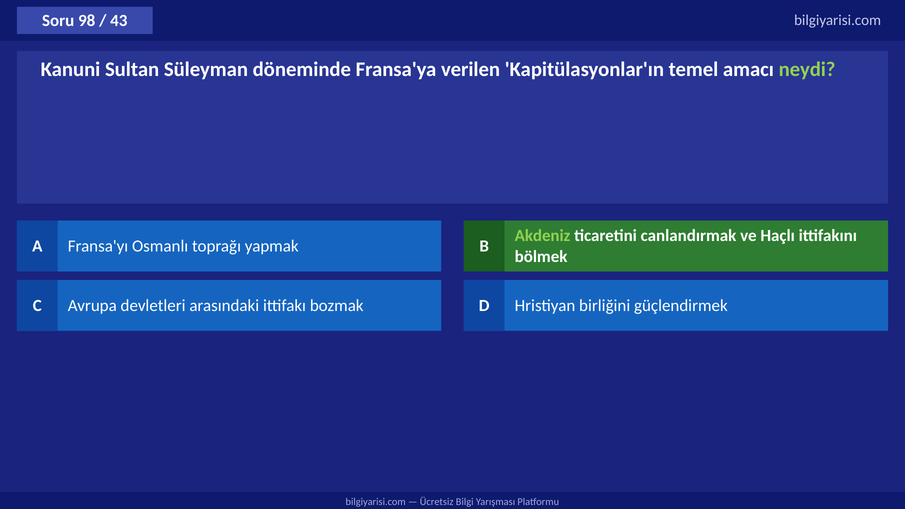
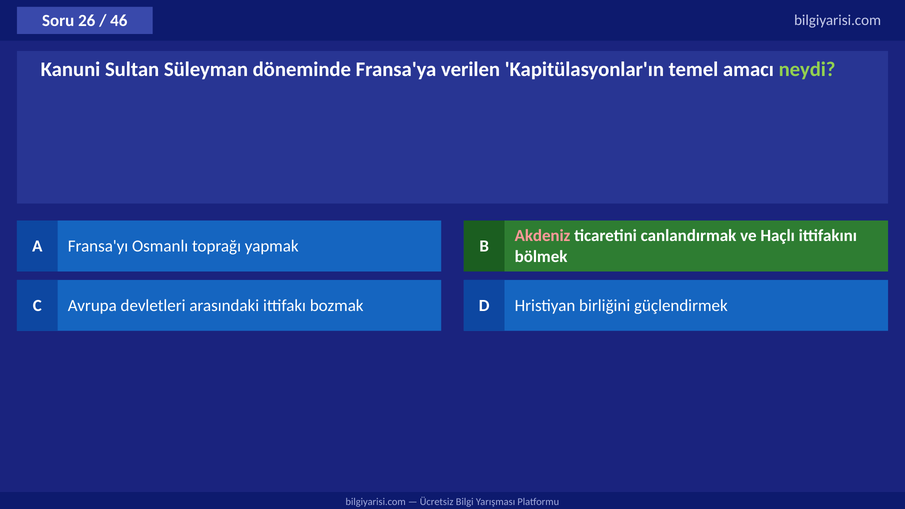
98: 98 -> 26
43: 43 -> 46
Akdeniz colour: light green -> pink
